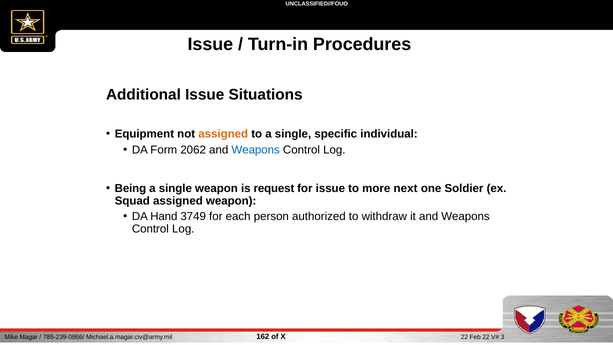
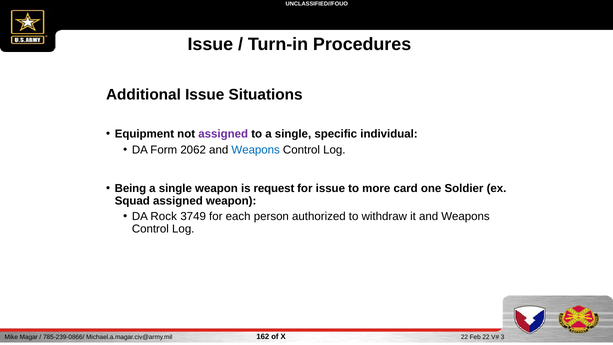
assigned at (223, 134) colour: orange -> purple
next: next -> card
Hand: Hand -> Rock
